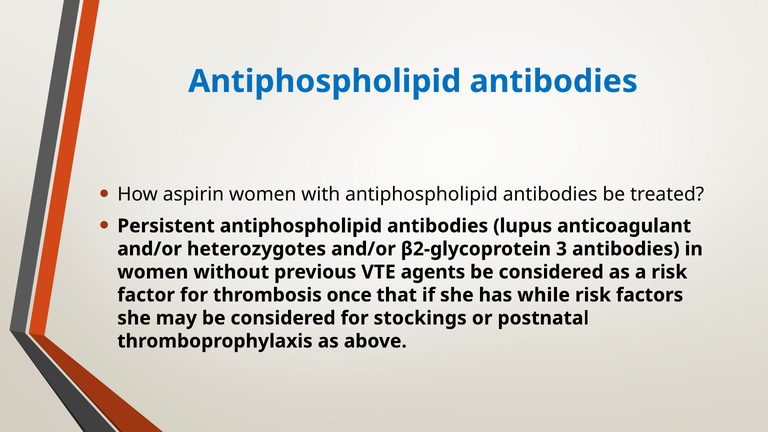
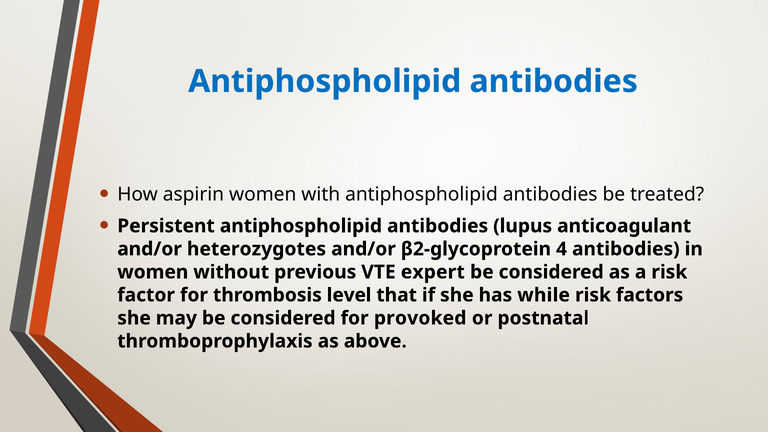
3: 3 -> 4
agents: agents -> expert
once: once -> level
stockings: stockings -> provoked
